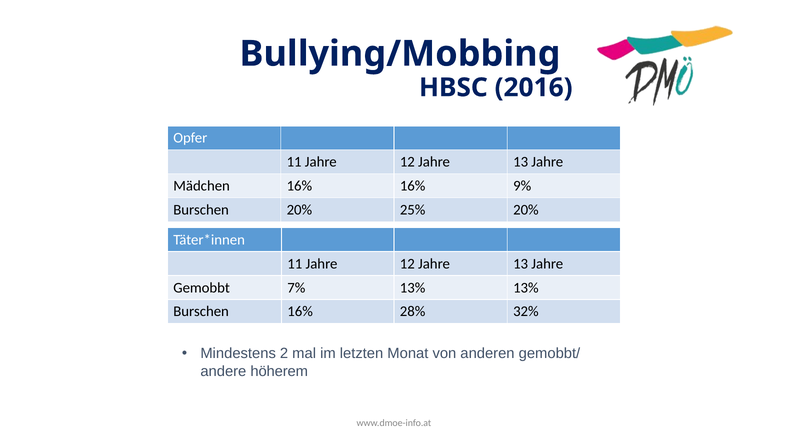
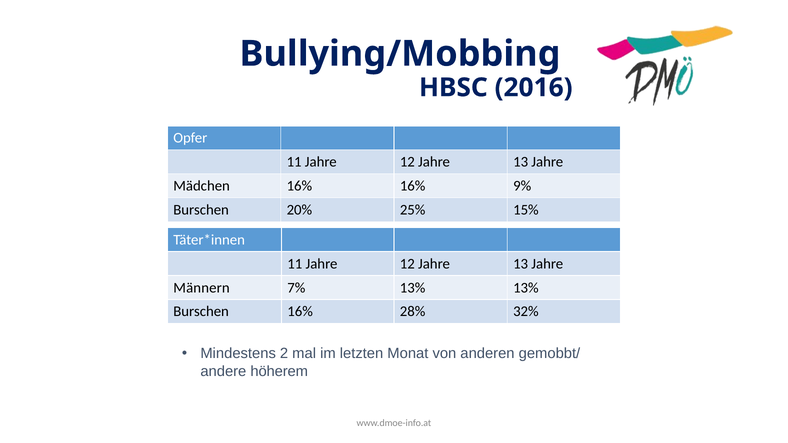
25% 20%: 20% -> 15%
Gemobbt: Gemobbt -> Männern
